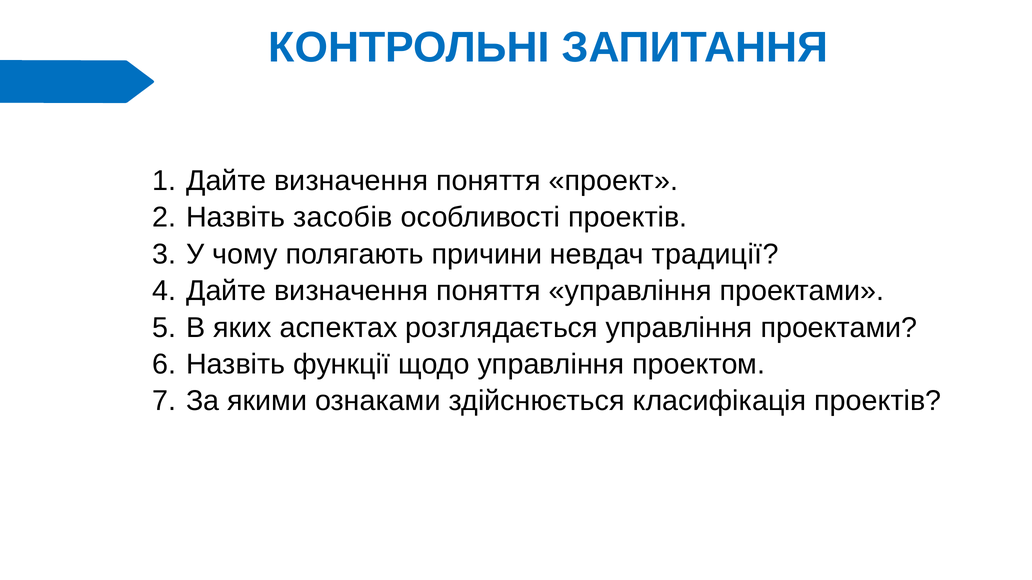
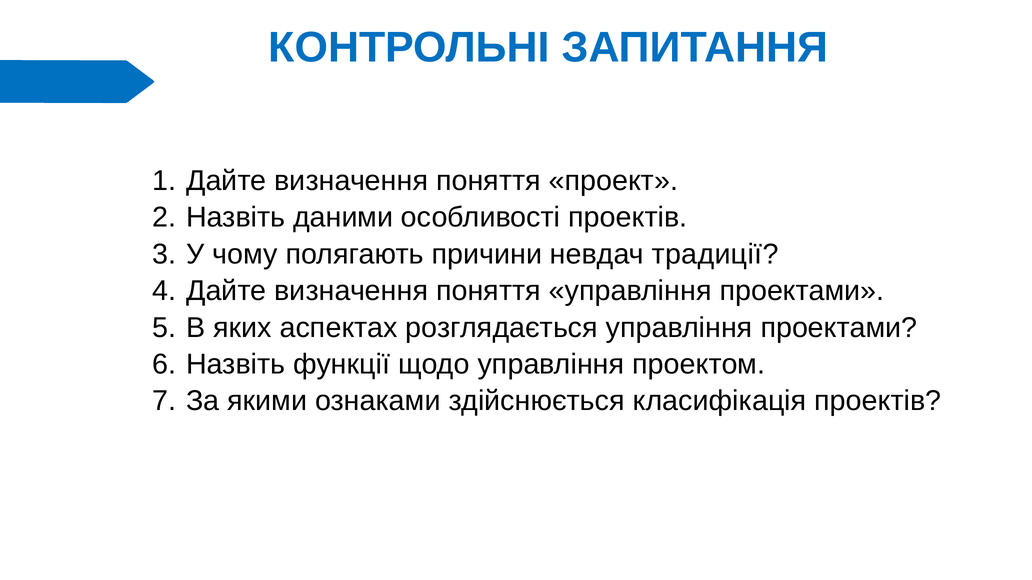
засобів: засобів -> даними
